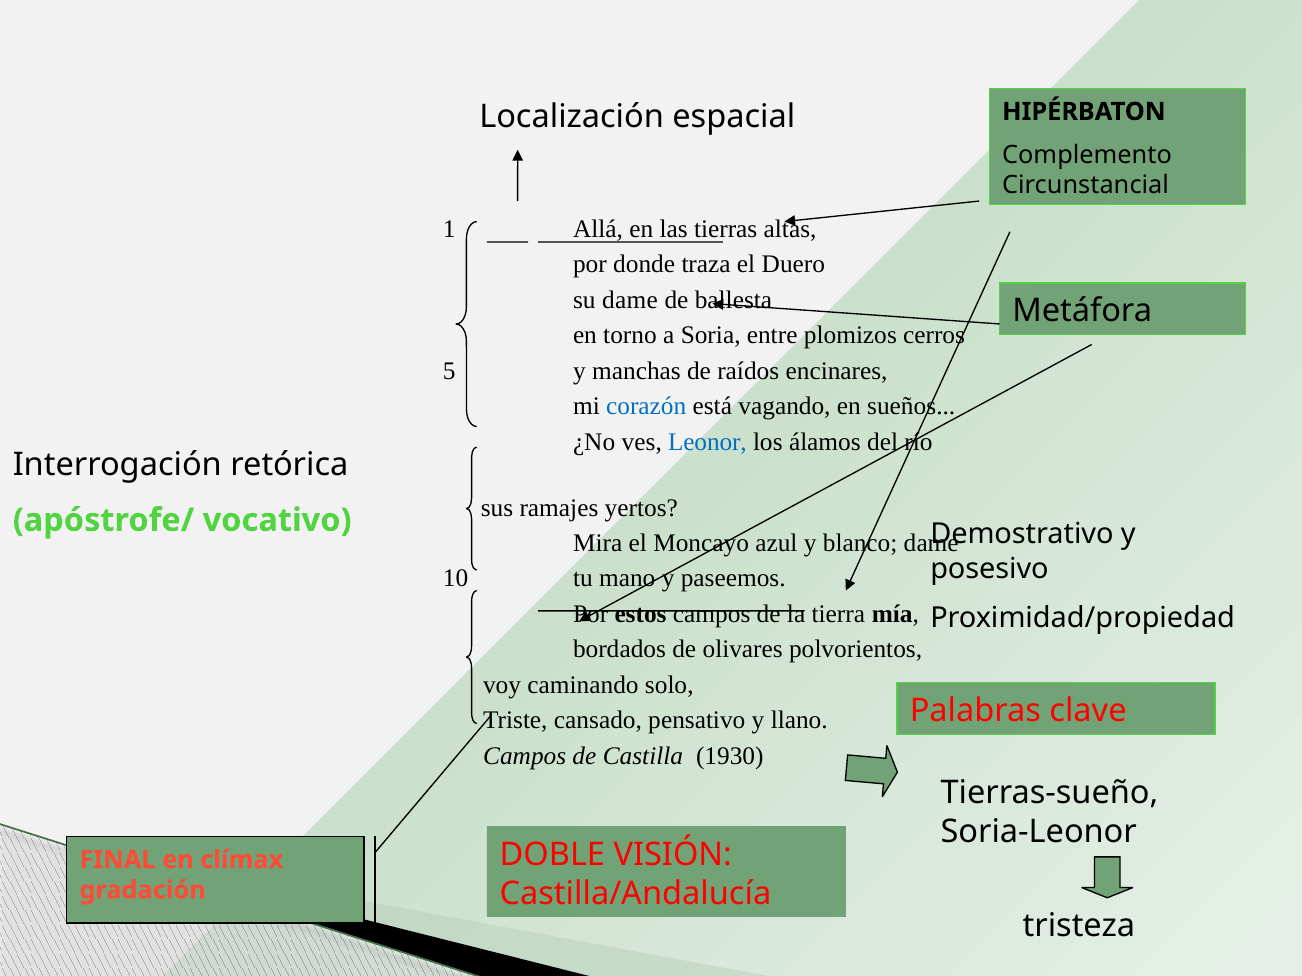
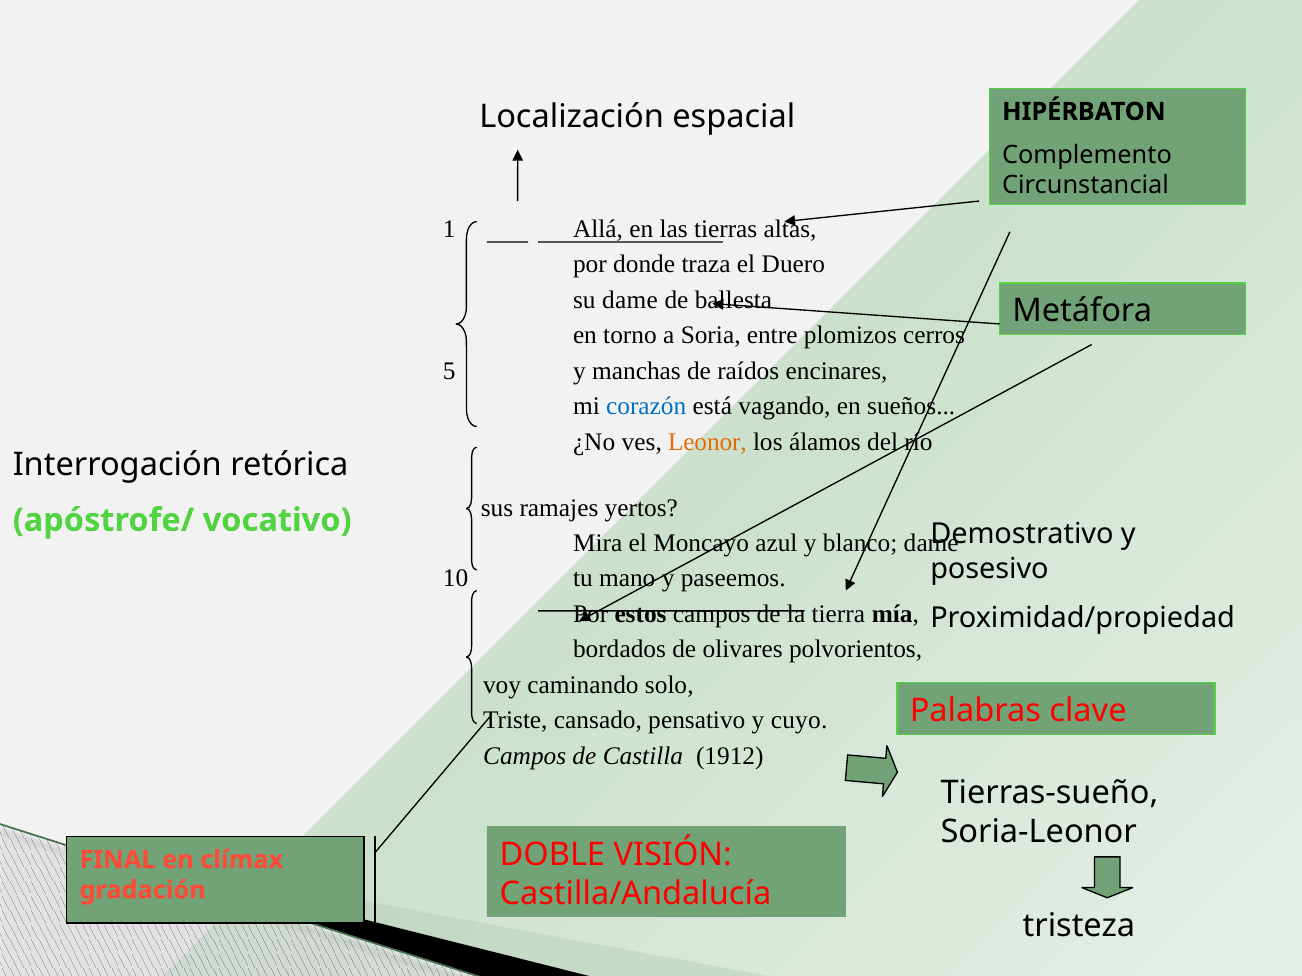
Leonor colour: blue -> orange
llano: llano -> cuyo
1930: 1930 -> 1912
